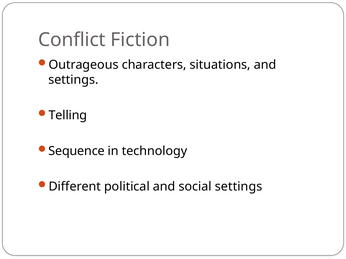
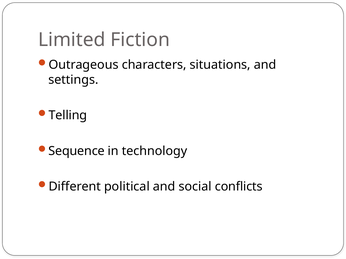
Conflict: Conflict -> Limited
social settings: settings -> conflicts
